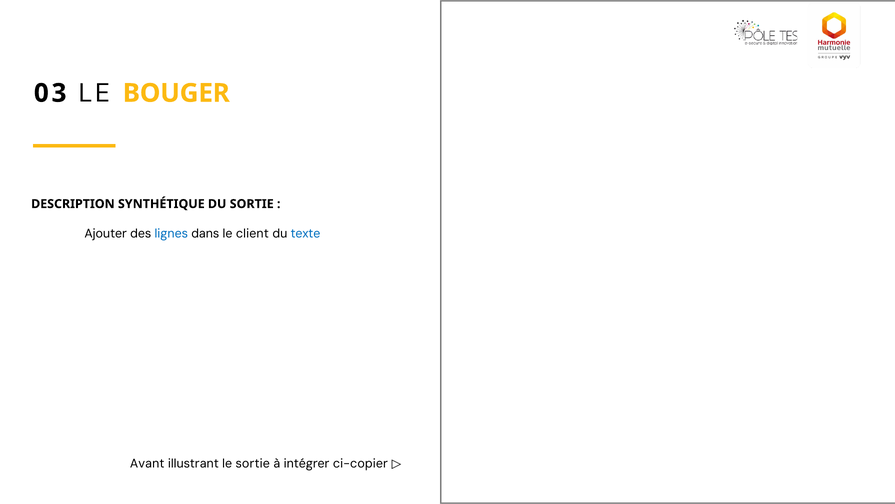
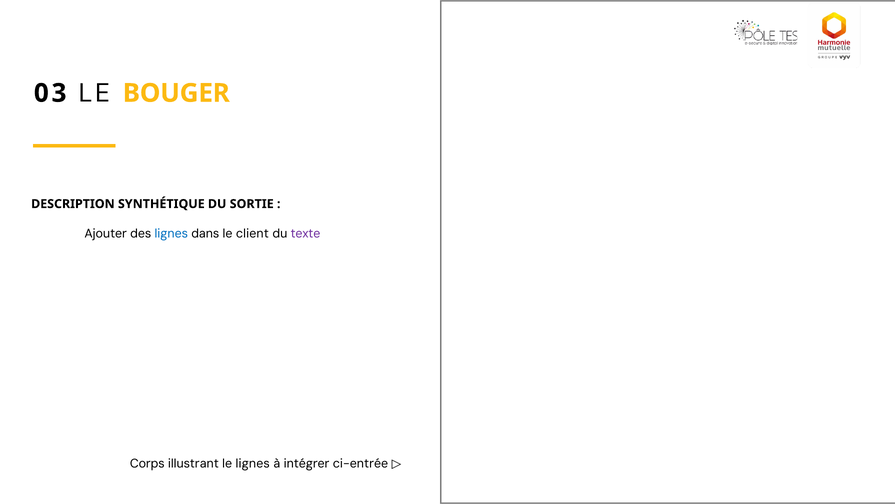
texte colour: blue -> purple
Avant: Avant -> Corps
le sortie: sortie -> lignes
ci-copier: ci-copier -> ci-entrée
